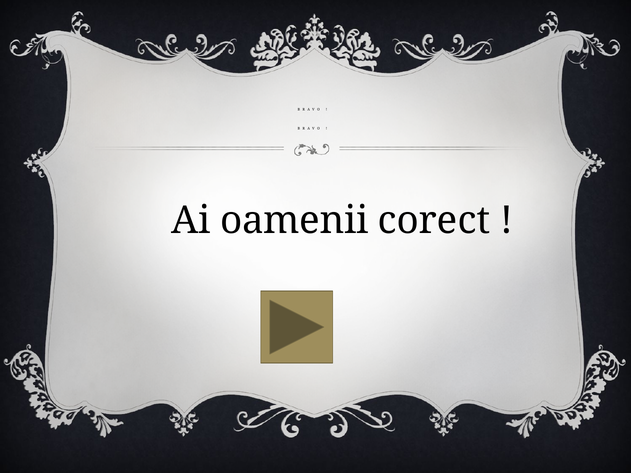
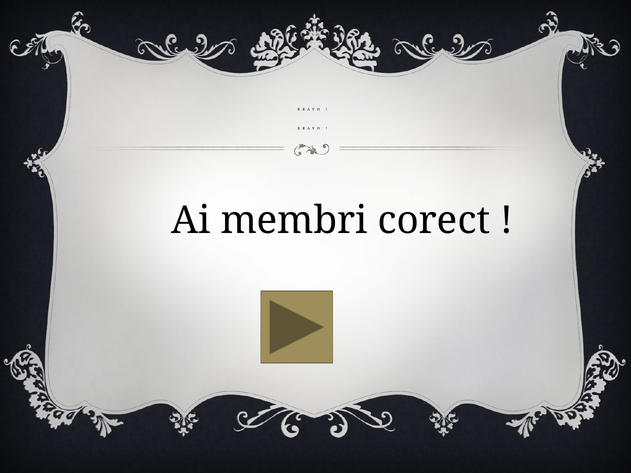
oamenii: oamenii -> membri
